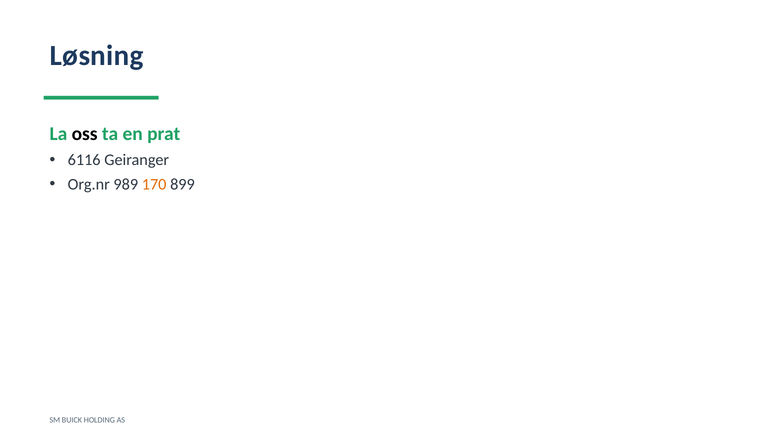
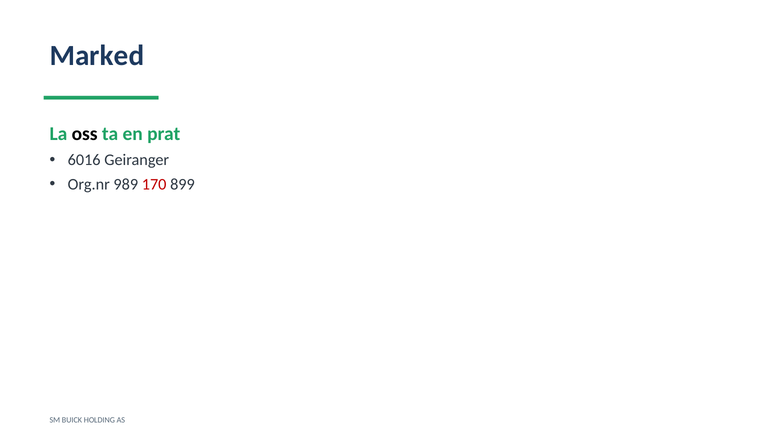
Løsning: Løsning -> Marked
6116: 6116 -> 6016
170 colour: orange -> red
